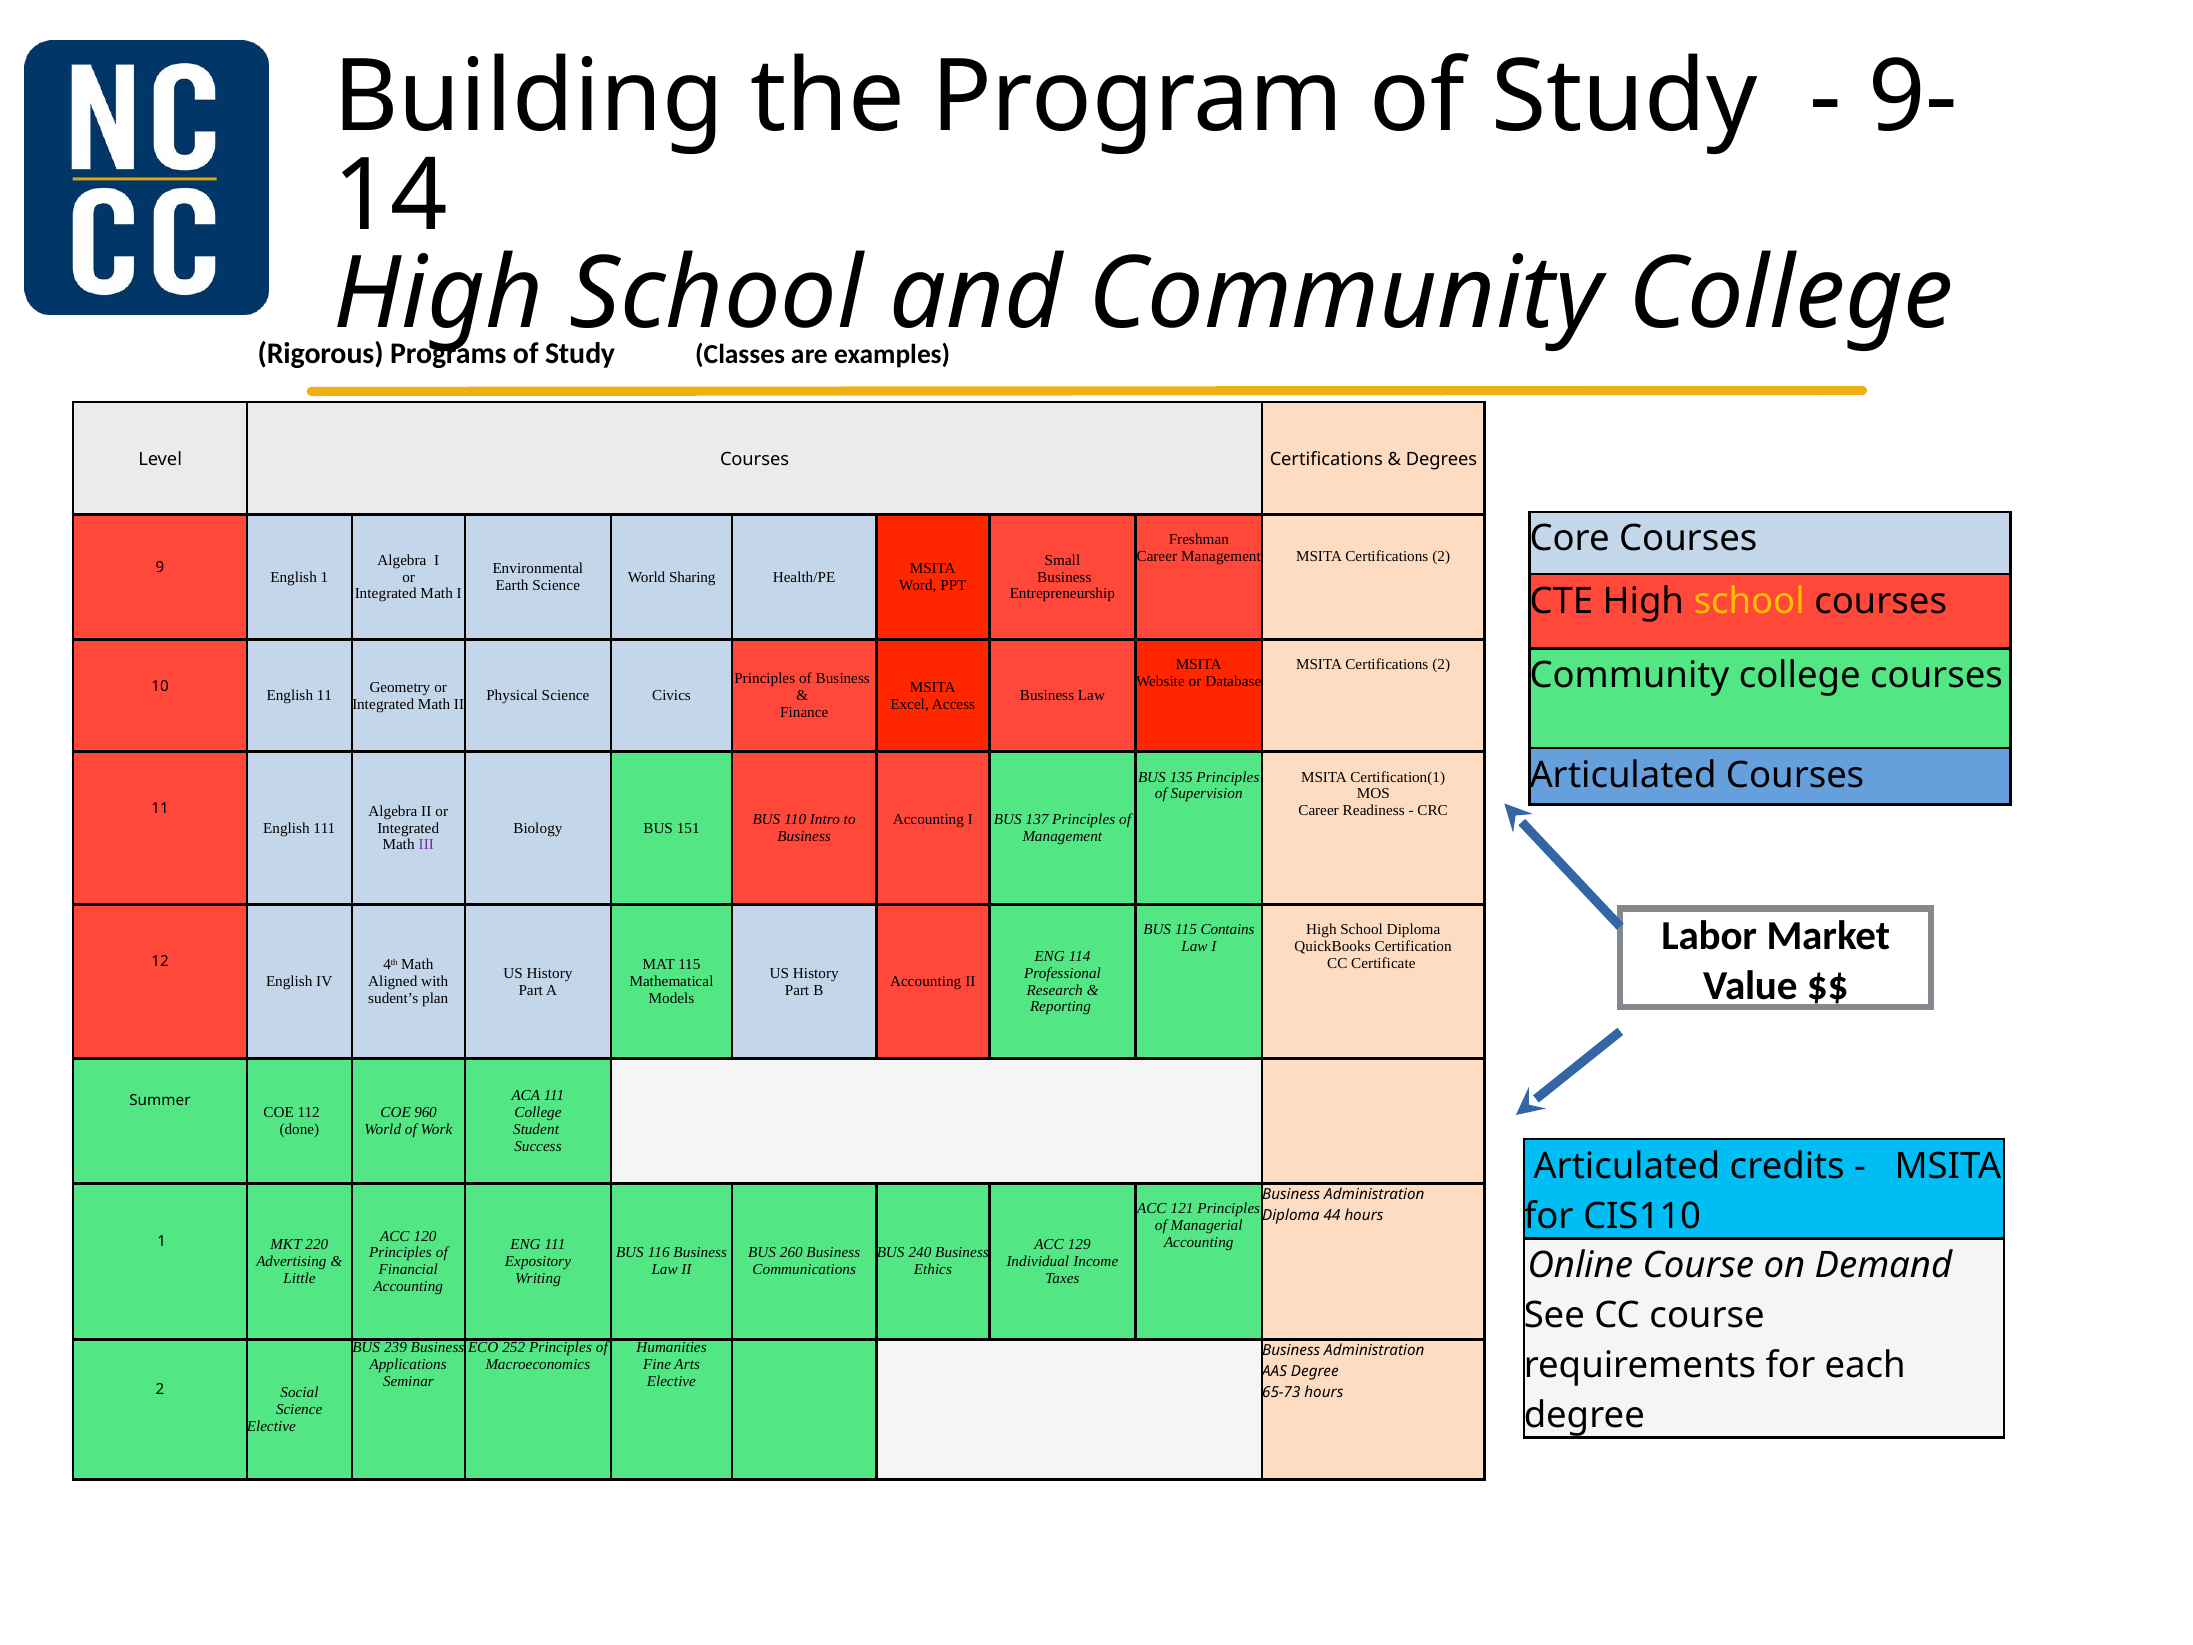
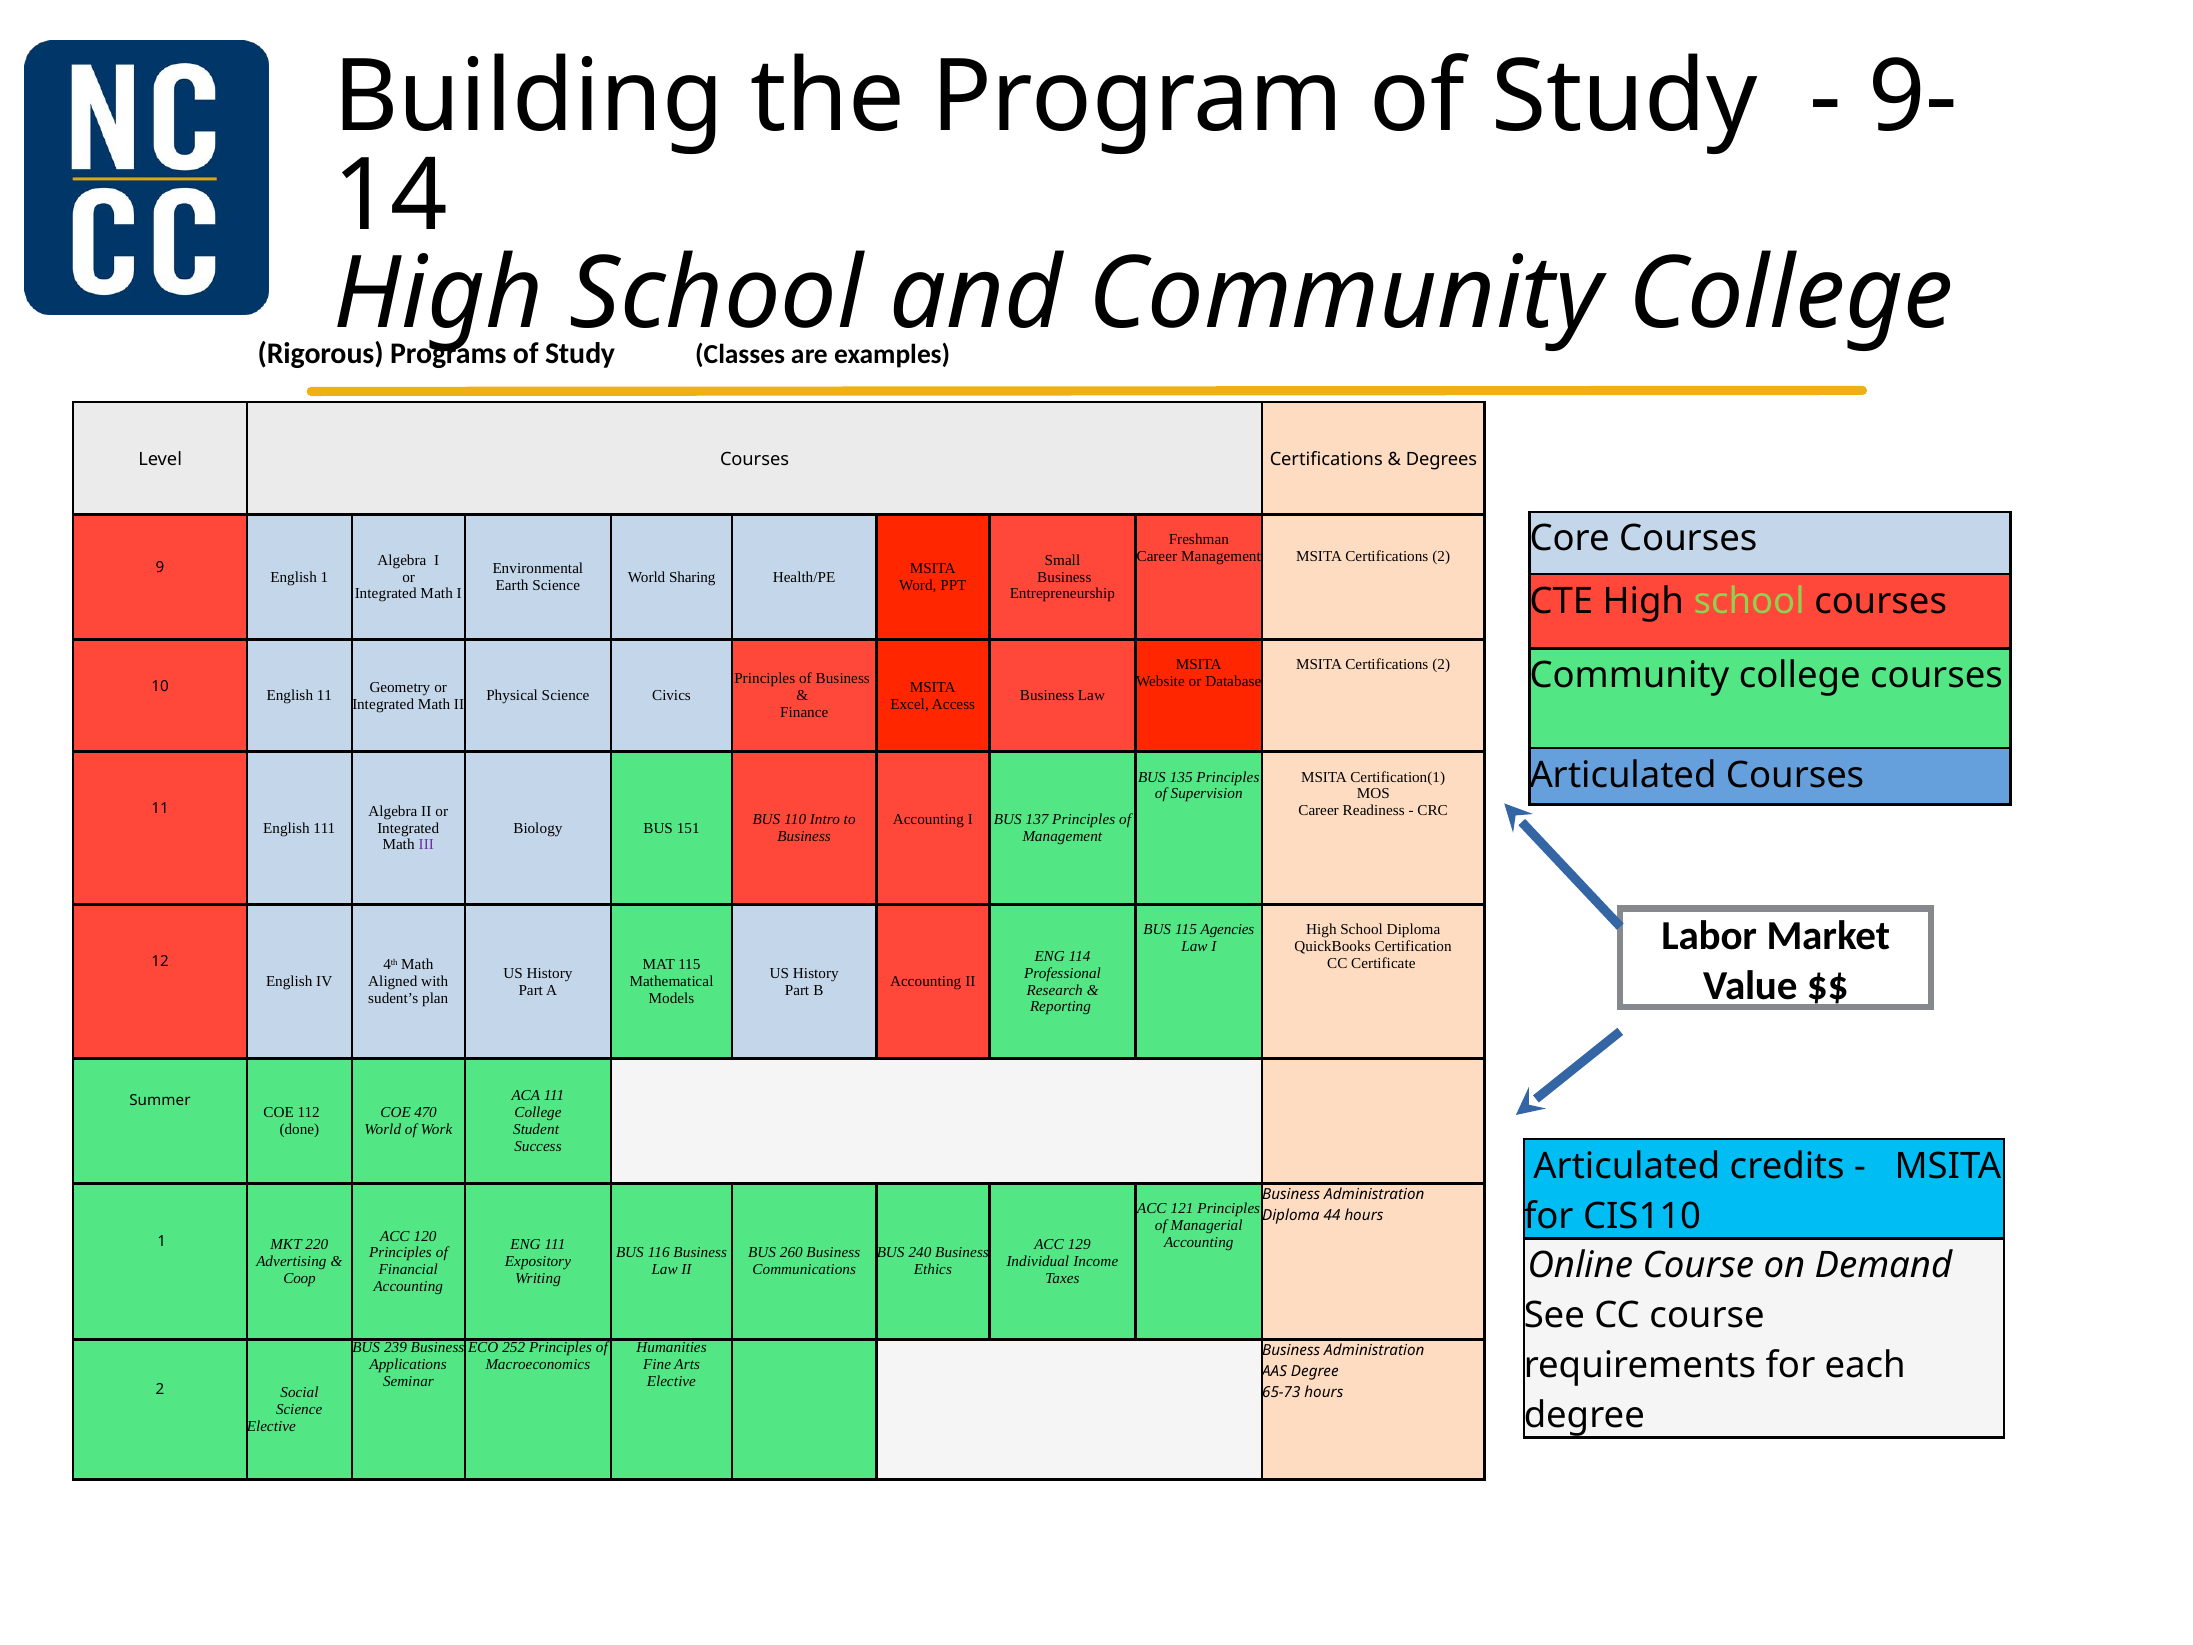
school at (1749, 601) colour: yellow -> light green
Contains: Contains -> Agencies
960: 960 -> 470
Little: Little -> Coop
